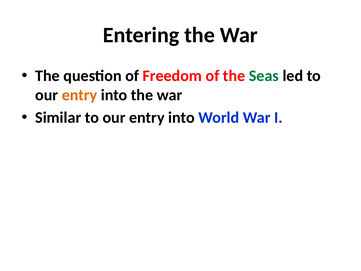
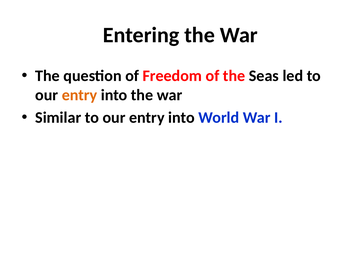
Seas colour: green -> black
